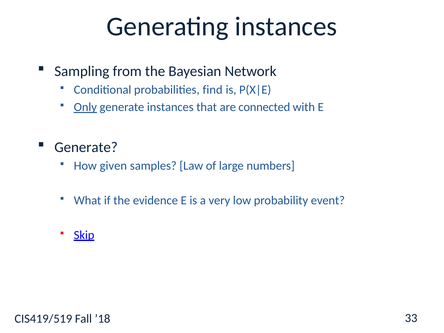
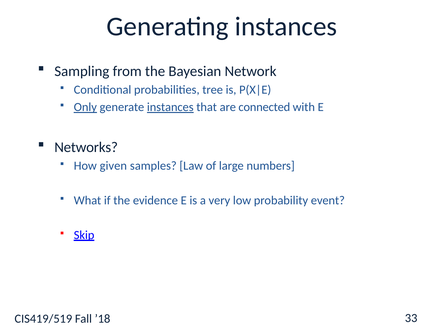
find: find -> tree
instances at (170, 107) underline: none -> present
Generate at (86, 147): Generate -> Networks
